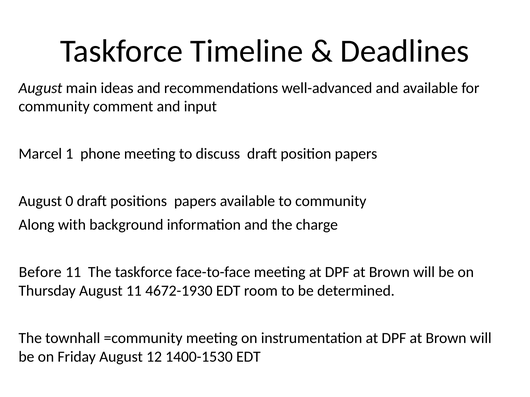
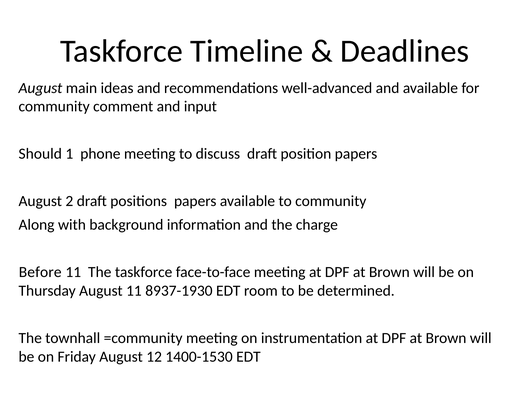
Marcel: Marcel -> Should
0: 0 -> 2
4672-1930: 4672-1930 -> 8937-1930
